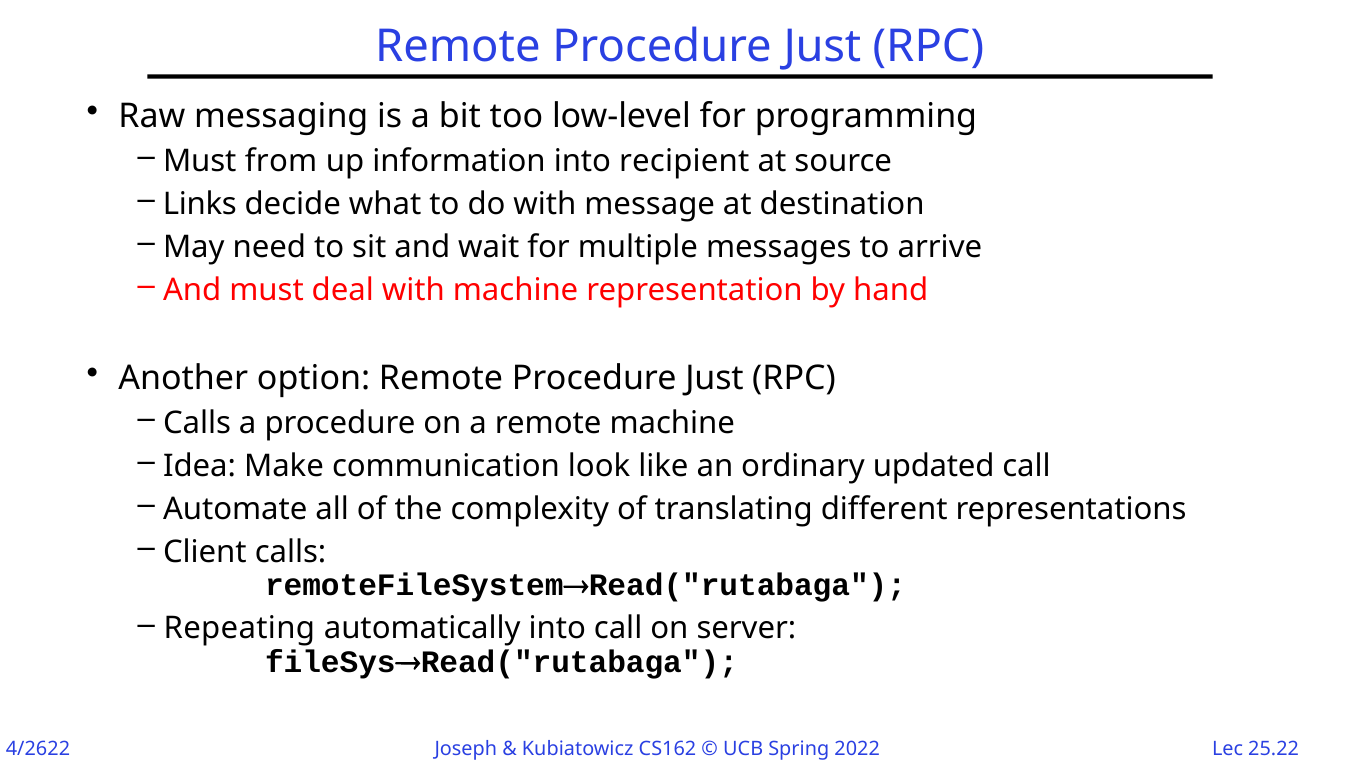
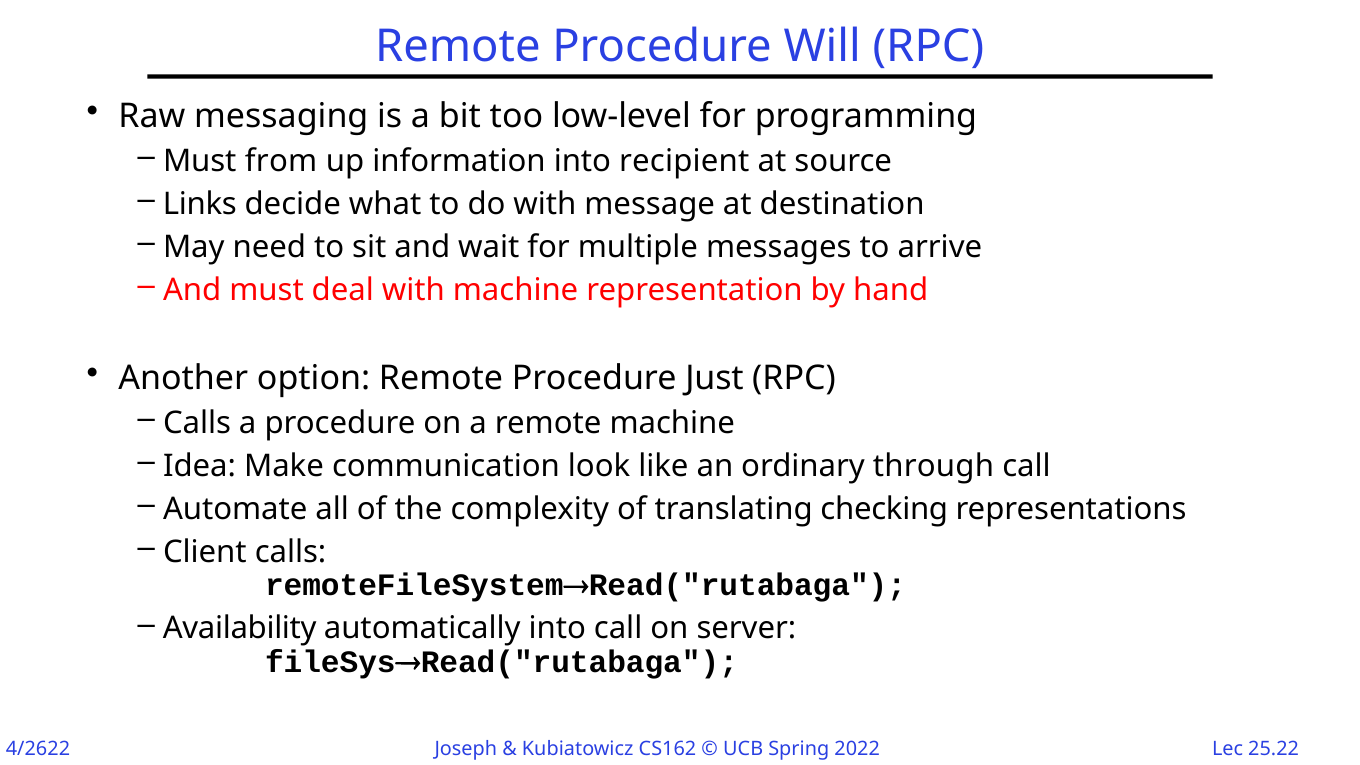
Just at (822, 46): Just -> Will
updated: updated -> through
different: different -> checking
Repeating: Repeating -> Availability
